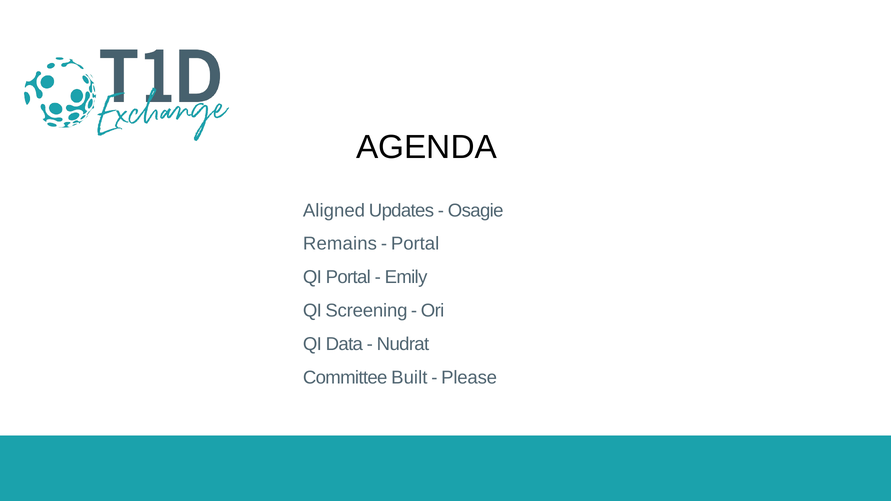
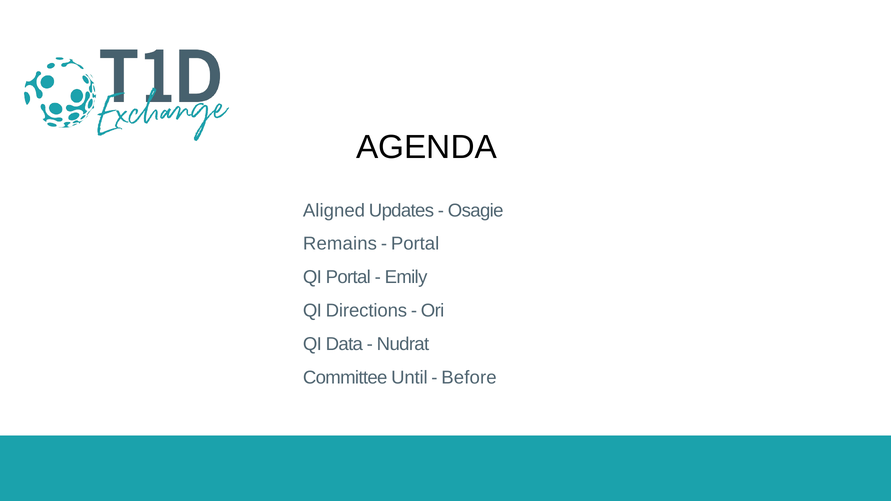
Screening: Screening -> Directions
Built: Built -> Until
Please: Please -> Before
